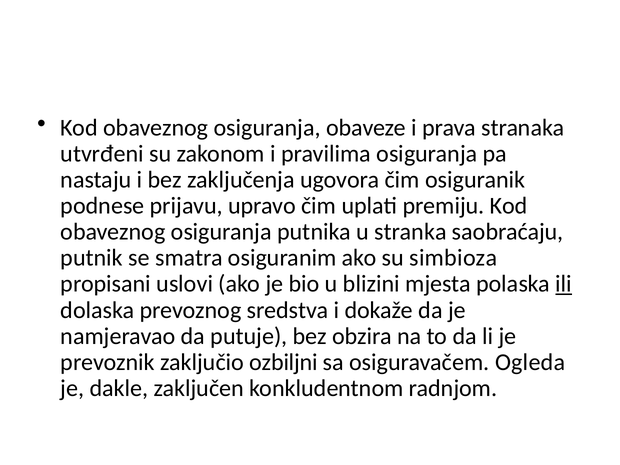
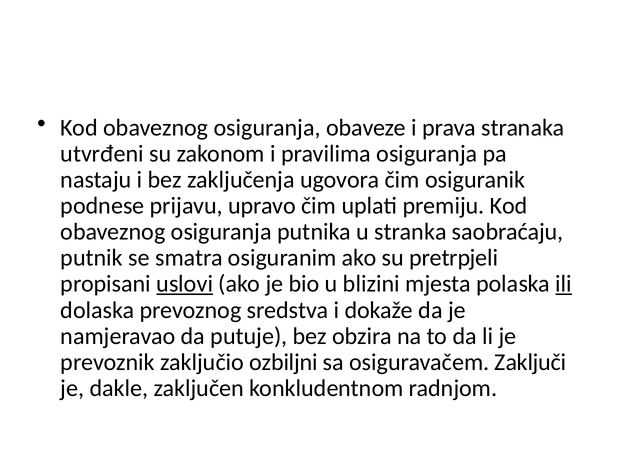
simbioza: simbioza -> pretrpjeli
uslovi underline: none -> present
Ogleda: Ogleda -> Zaključi
